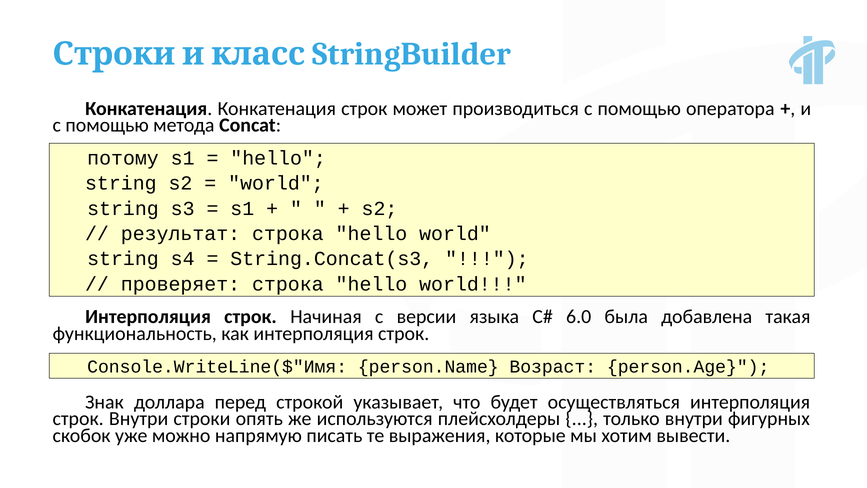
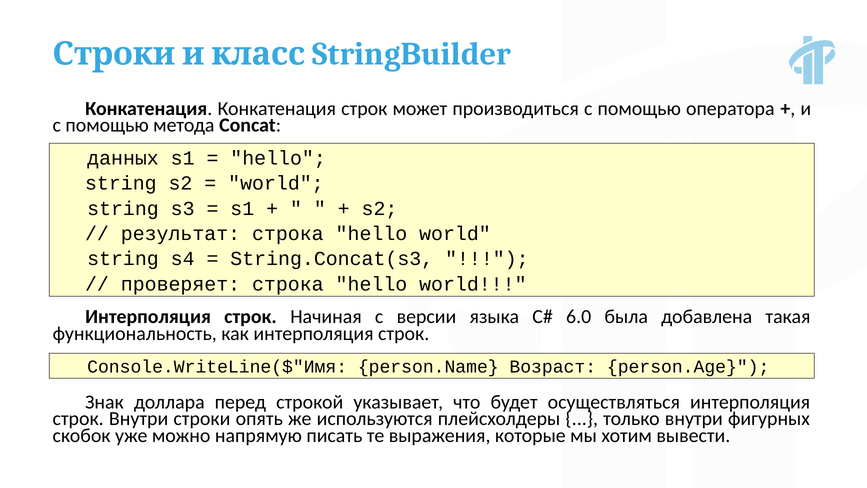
потому: потому -> данных
